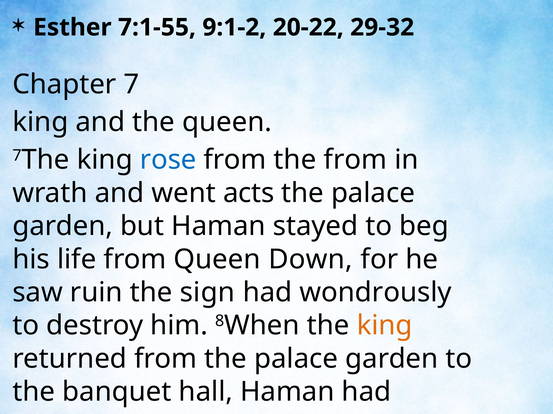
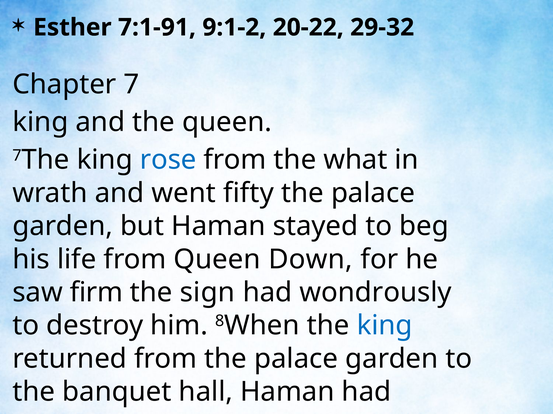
7:1-55: 7:1-55 -> 7:1-91
the from: from -> what
acts: acts -> fifty
ruin: ruin -> firm
king at (385, 326) colour: orange -> blue
